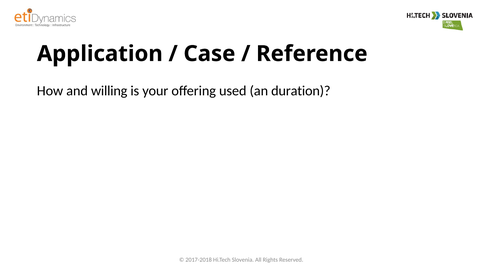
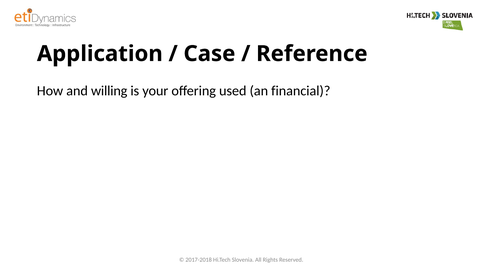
duration: duration -> financial
